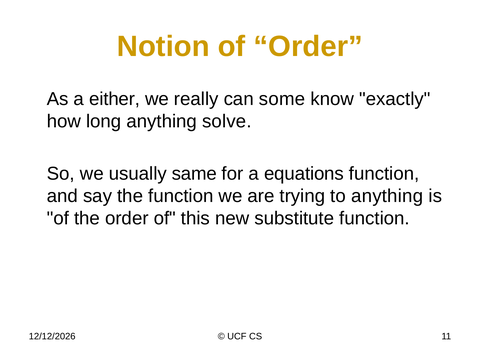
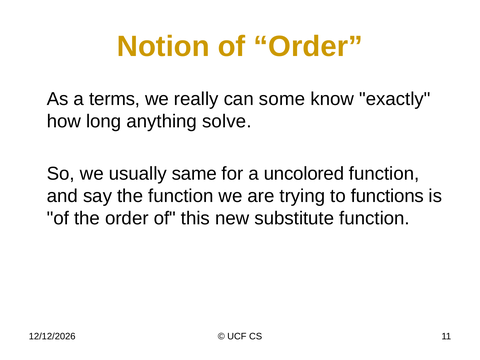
either: either -> terms
equations: equations -> uncolored
to anything: anything -> functions
